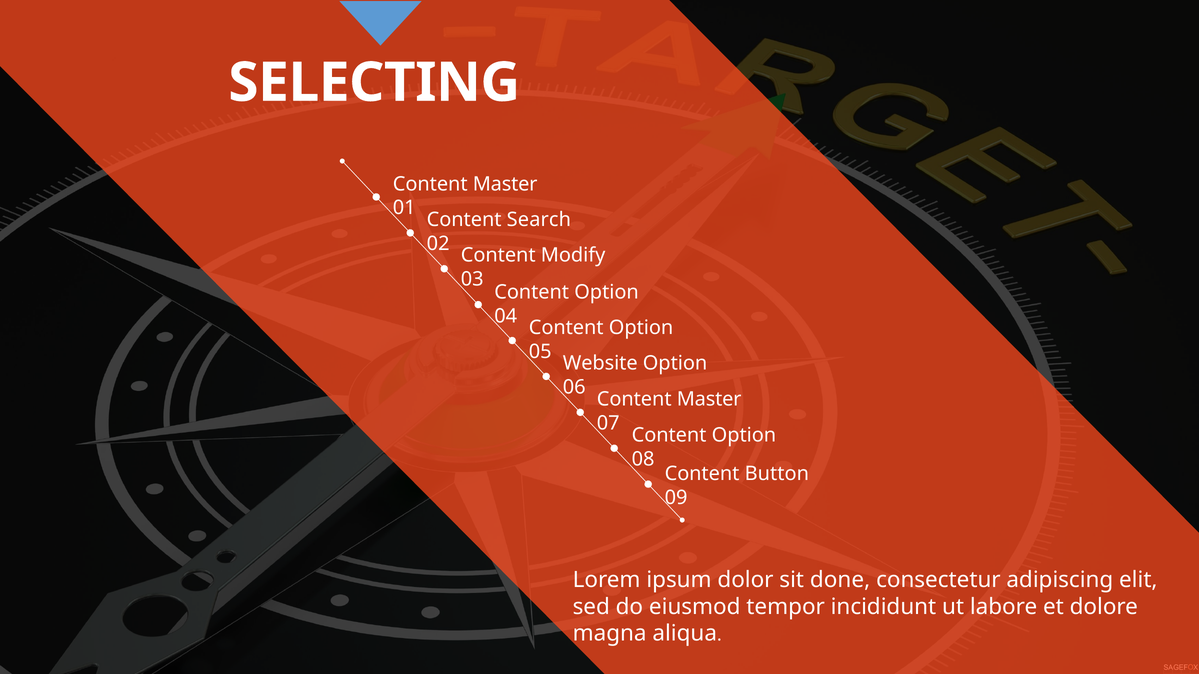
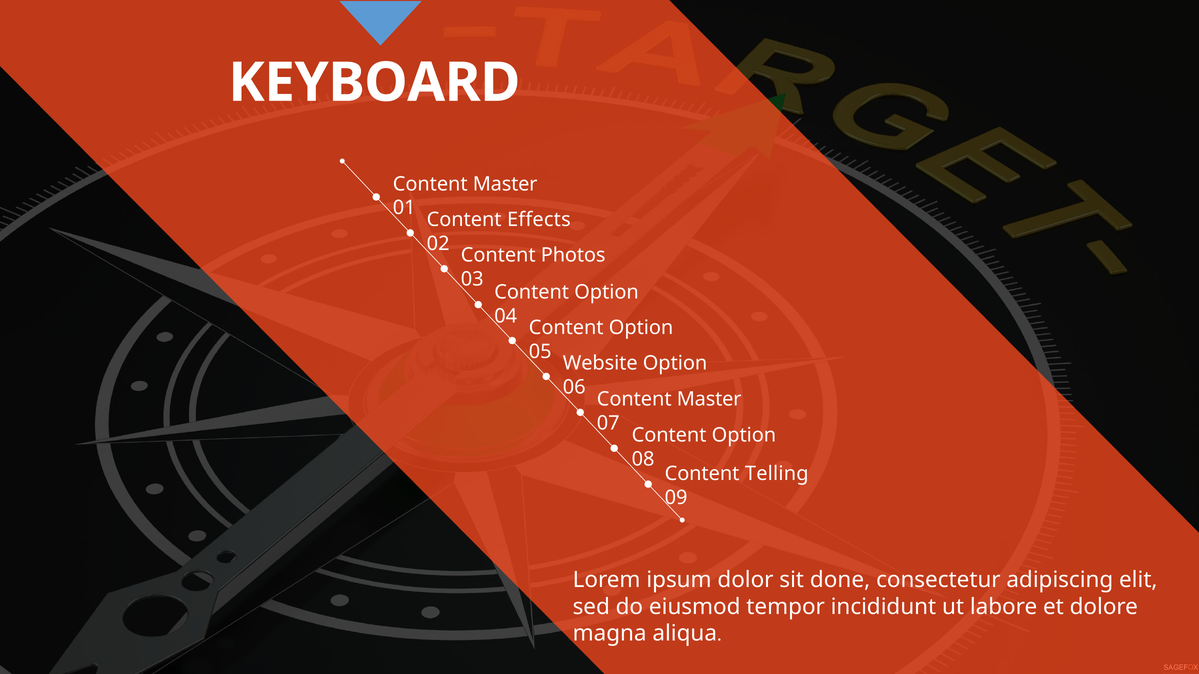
SELECTING: SELECTING -> KEYBOARD
Search: Search -> Effects
Modify: Modify -> Photos
Button: Button -> Telling
